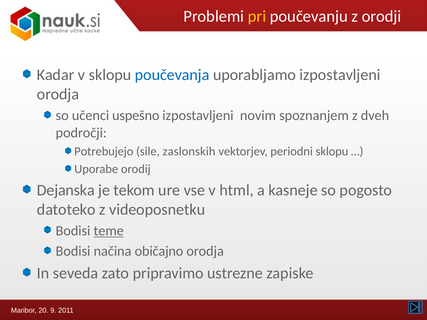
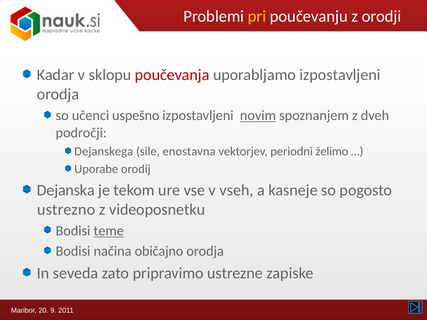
poučevanja colour: blue -> red
novim underline: none -> present
Potrebujejo: Potrebujejo -> Dejanskega
zaslonskih: zaslonskih -> enostavna
periodni sklopu: sklopu -> želimo
html: html -> vseh
datoteko: datoteko -> ustrezno
